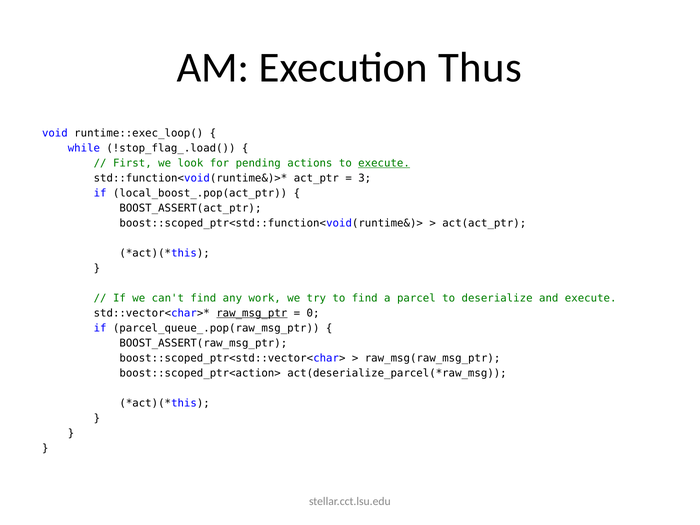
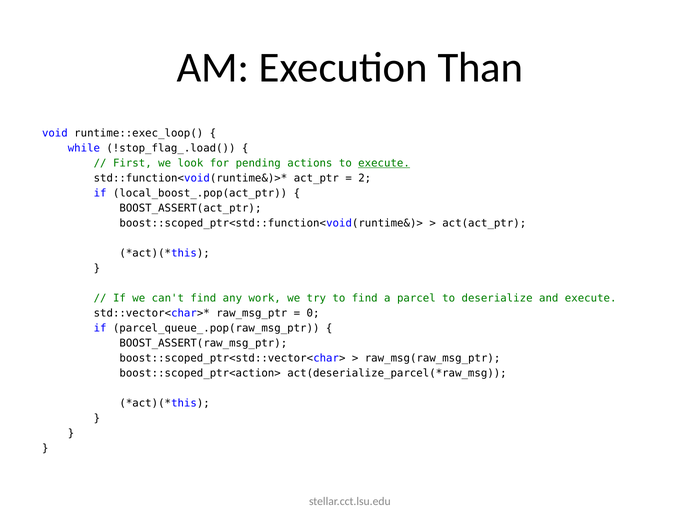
Thus: Thus -> Than
3: 3 -> 2
raw_msg_ptr underline: present -> none
